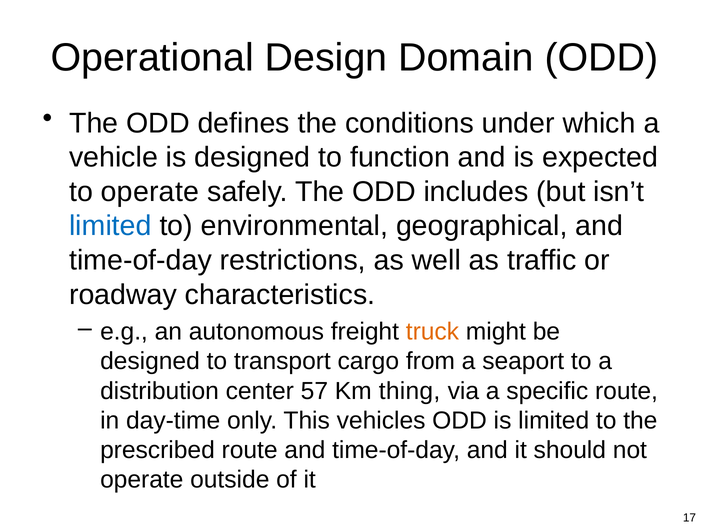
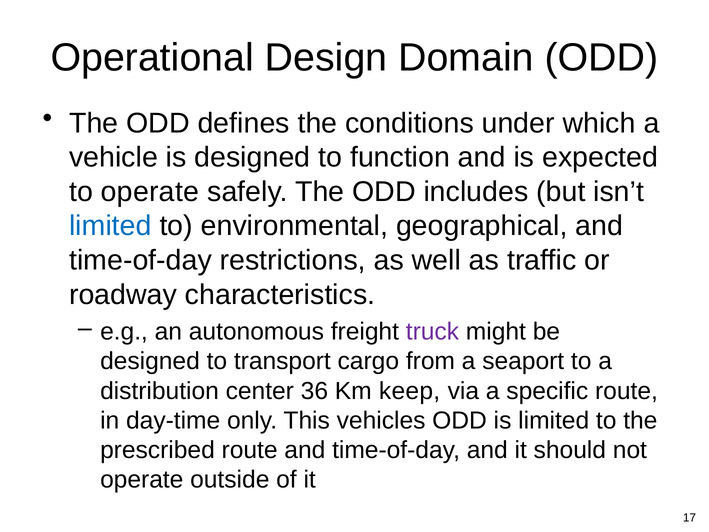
truck colour: orange -> purple
57: 57 -> 36
thing: thing -> keep
